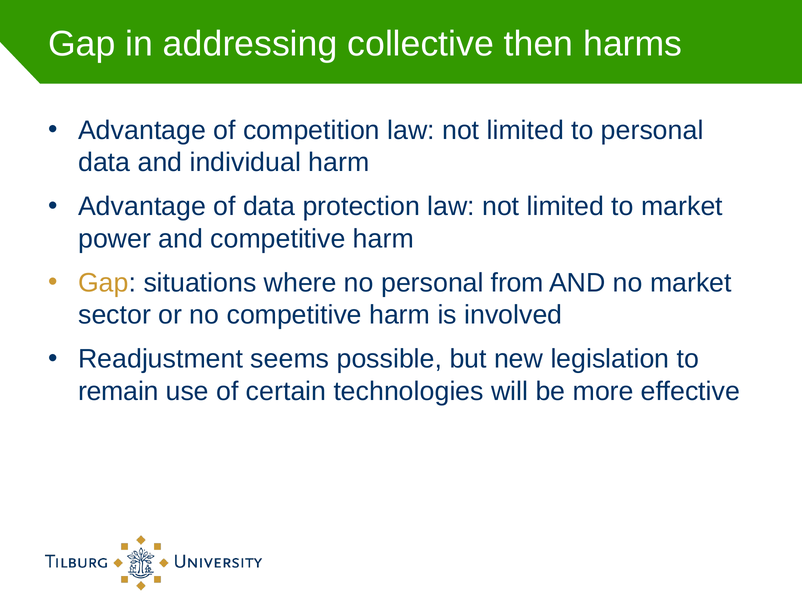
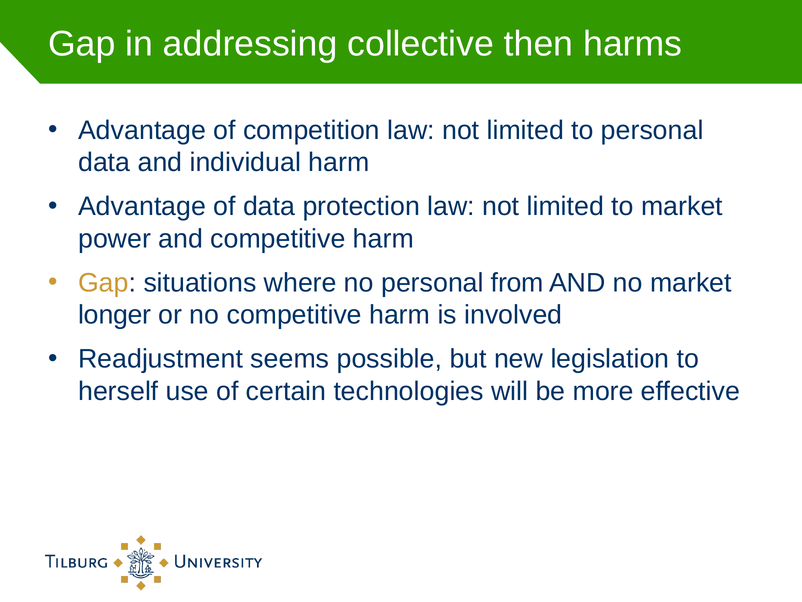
sector: sector -> longer
remain: remain -> herself
